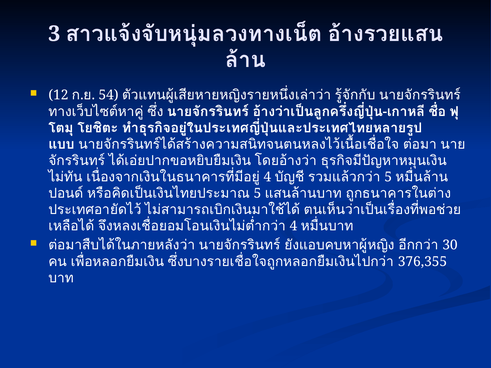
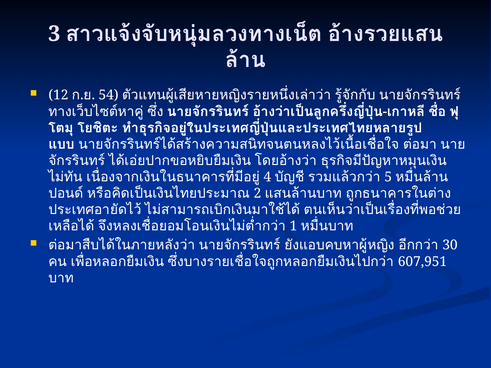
5 at (257, 193): 5 -> 2
4 at (293, 226): 4 -> 1
376,355: 376,355 -> 607,951
